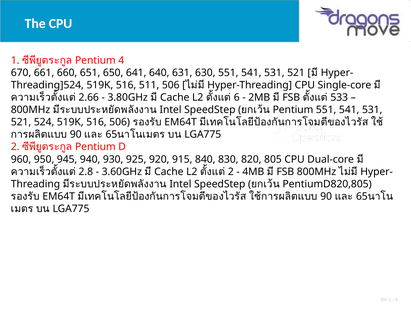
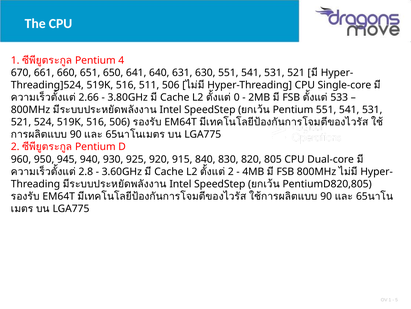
6: 6 -> 0
